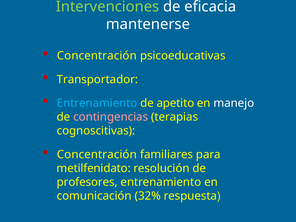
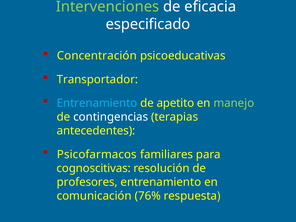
mantenerse: mantenerse -> especificado
manejo colour: white -> light green
contingencias colour: pink -> white
cognoscitivas: cognoscitivas -> antecedentes
Concentración at (97, 154): Concentración -> Psicofarmacos
metilfenidato: metilfenidato -> cognoscitivas
32%: 32% -> 76%
